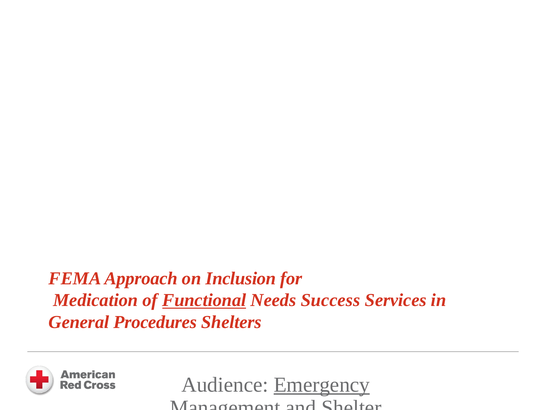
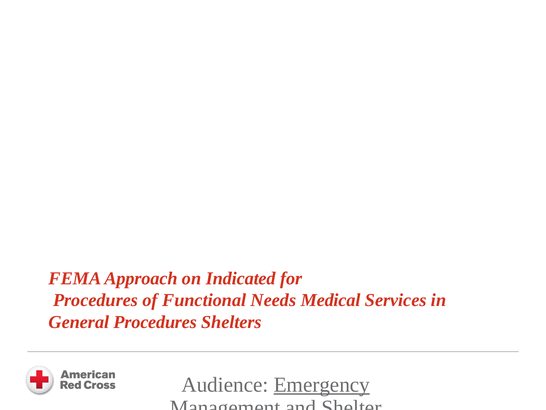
Inclusion: Inclusion -> Indicated
Medication at (96, 300): Medication -> Procedures
Functional at (204, 300) underline: present -> none
Success: Success -> Medical
